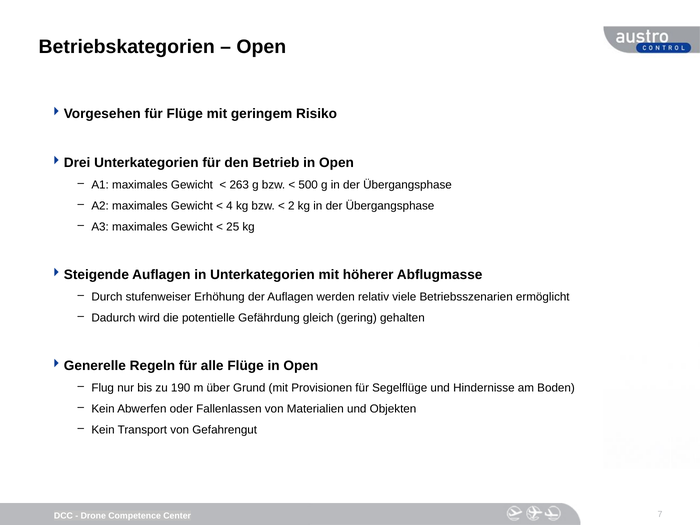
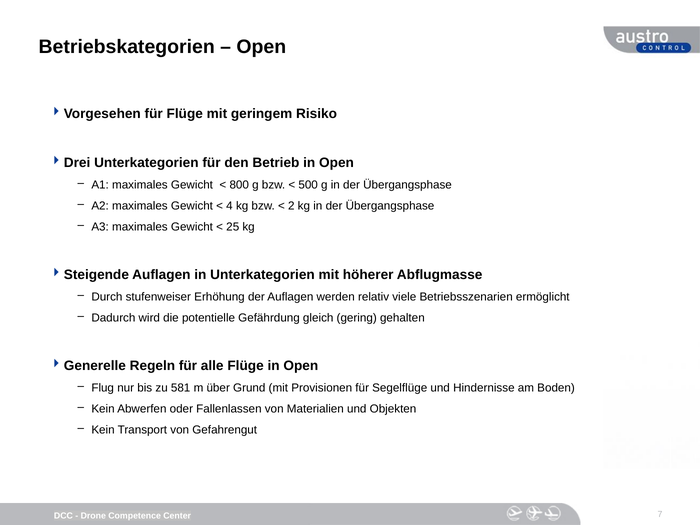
263: 263 -> 800
190: 190 -> 581
